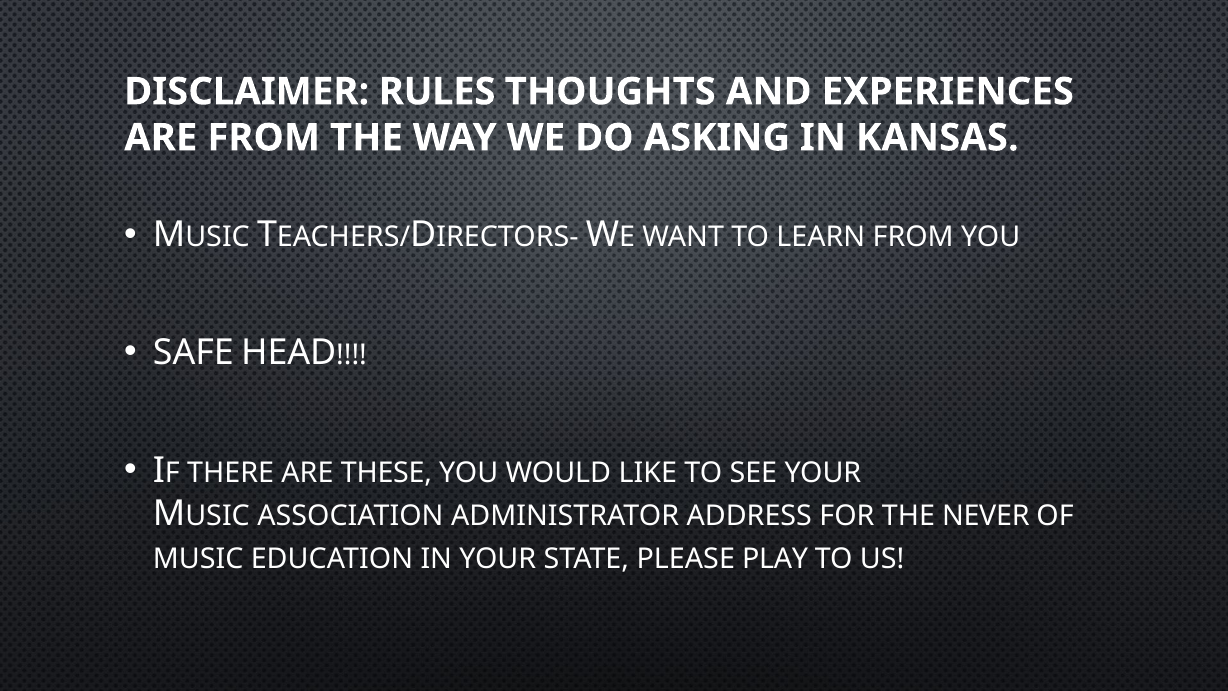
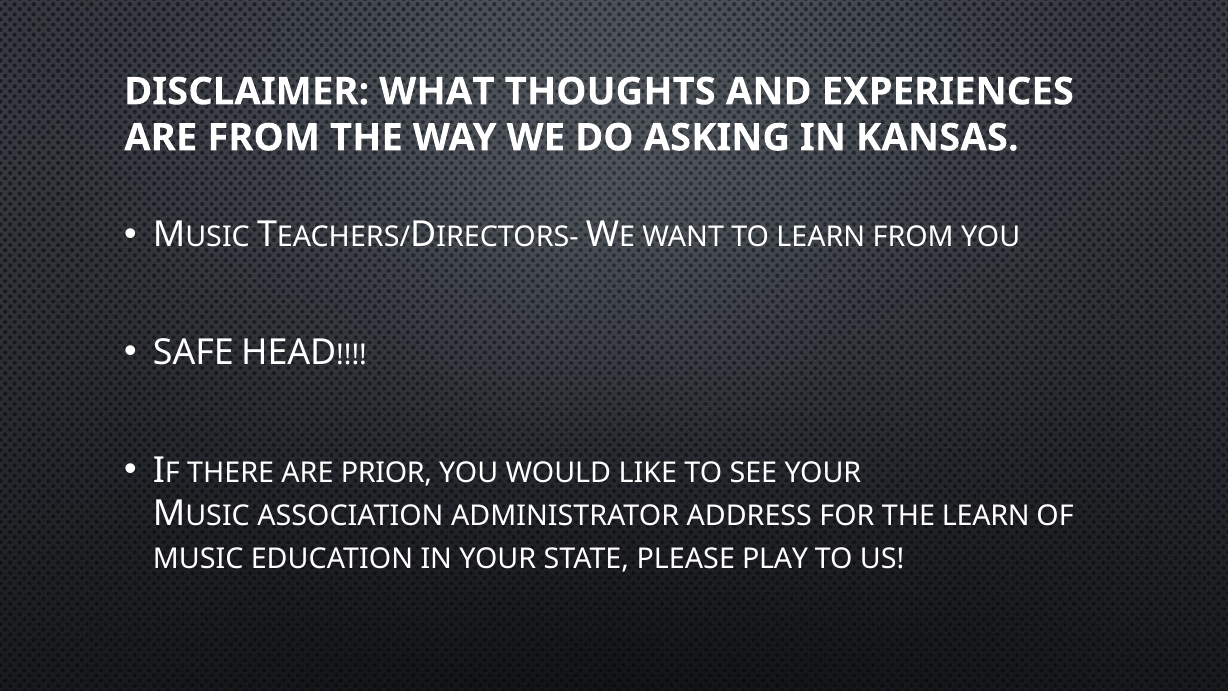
RULES: RULES -> WHAT
THESE: THESE -> PRIOR
THE NEVER: NEVER -> LEARN
